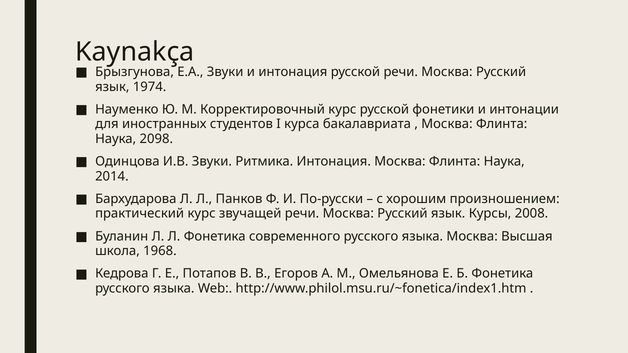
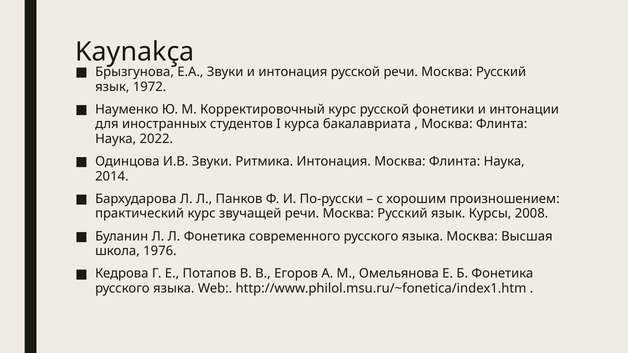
1974: 1974 -> 1972
2098: 2098 -> 2022
1968: 1968 -> 1976
